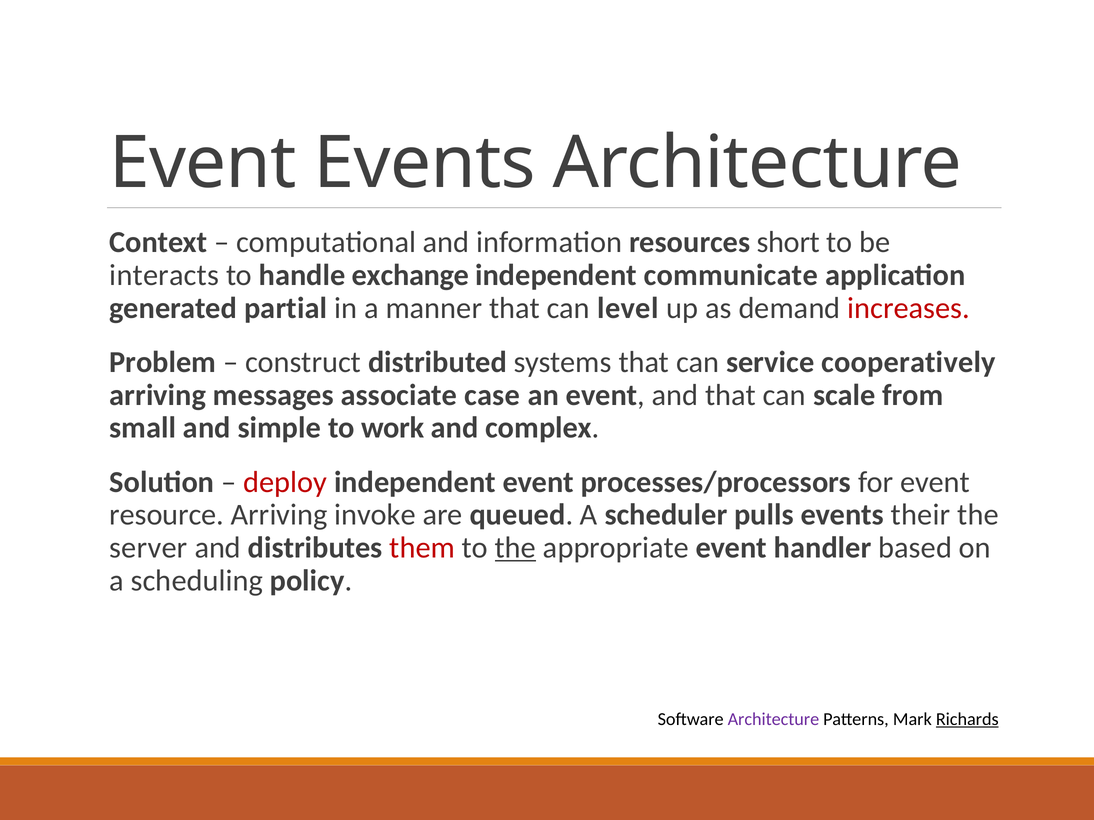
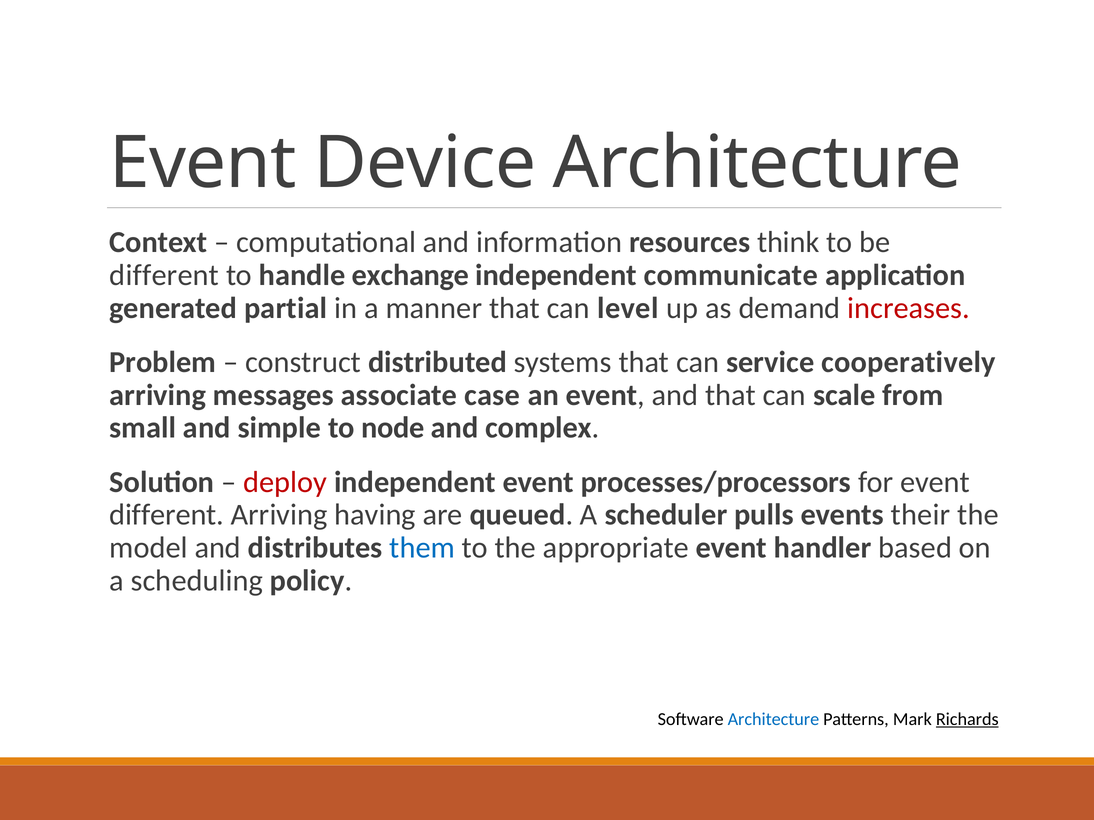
Event Events: Events -> Device
short: short -> think
interacts at (164, 275): interacts -> different
work: work -> node
resource at (167, 515): resource -> different
invoke: invoke -> having
server: server -> model
them colour: red -> blue
the at (515, 548) underline: present -> none
Architecture at (773, 720) colour: purple -> blue
